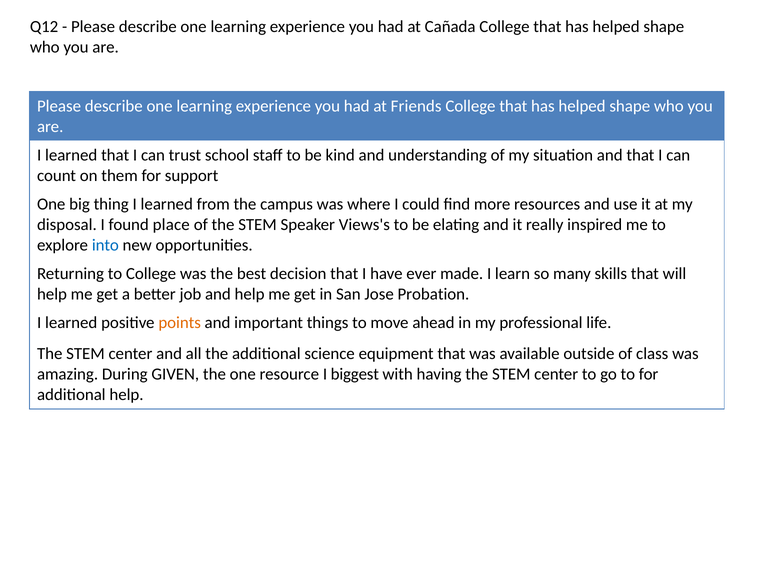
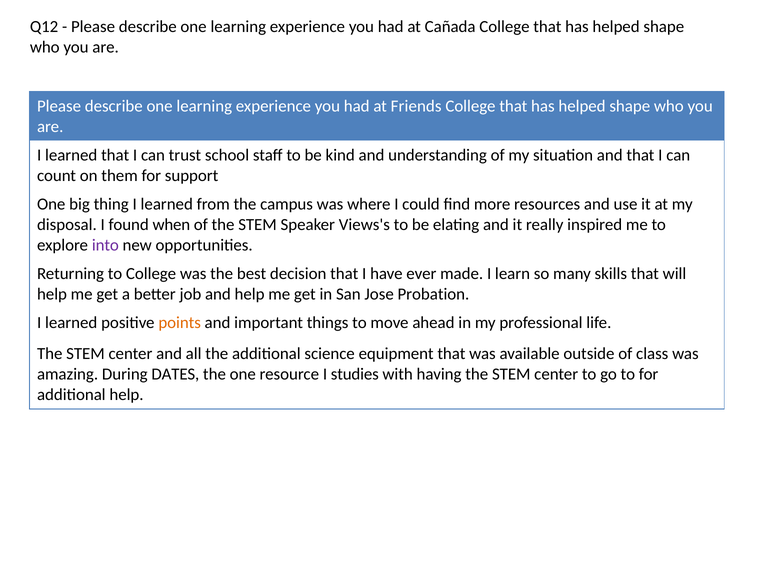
place: place -> when
into colour: blue -> purple
GIVEN: GIVEN -> DATES
biggest: biggest -> studies
